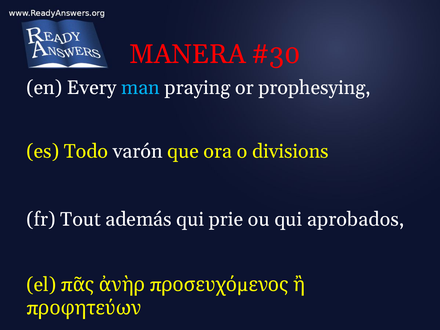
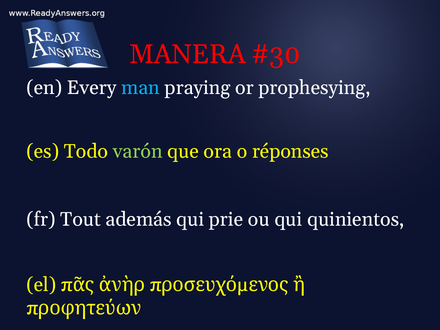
varón colour: white -> light green
divisions: divisions -> réponses
aprobados: aprobados -> quinientos
